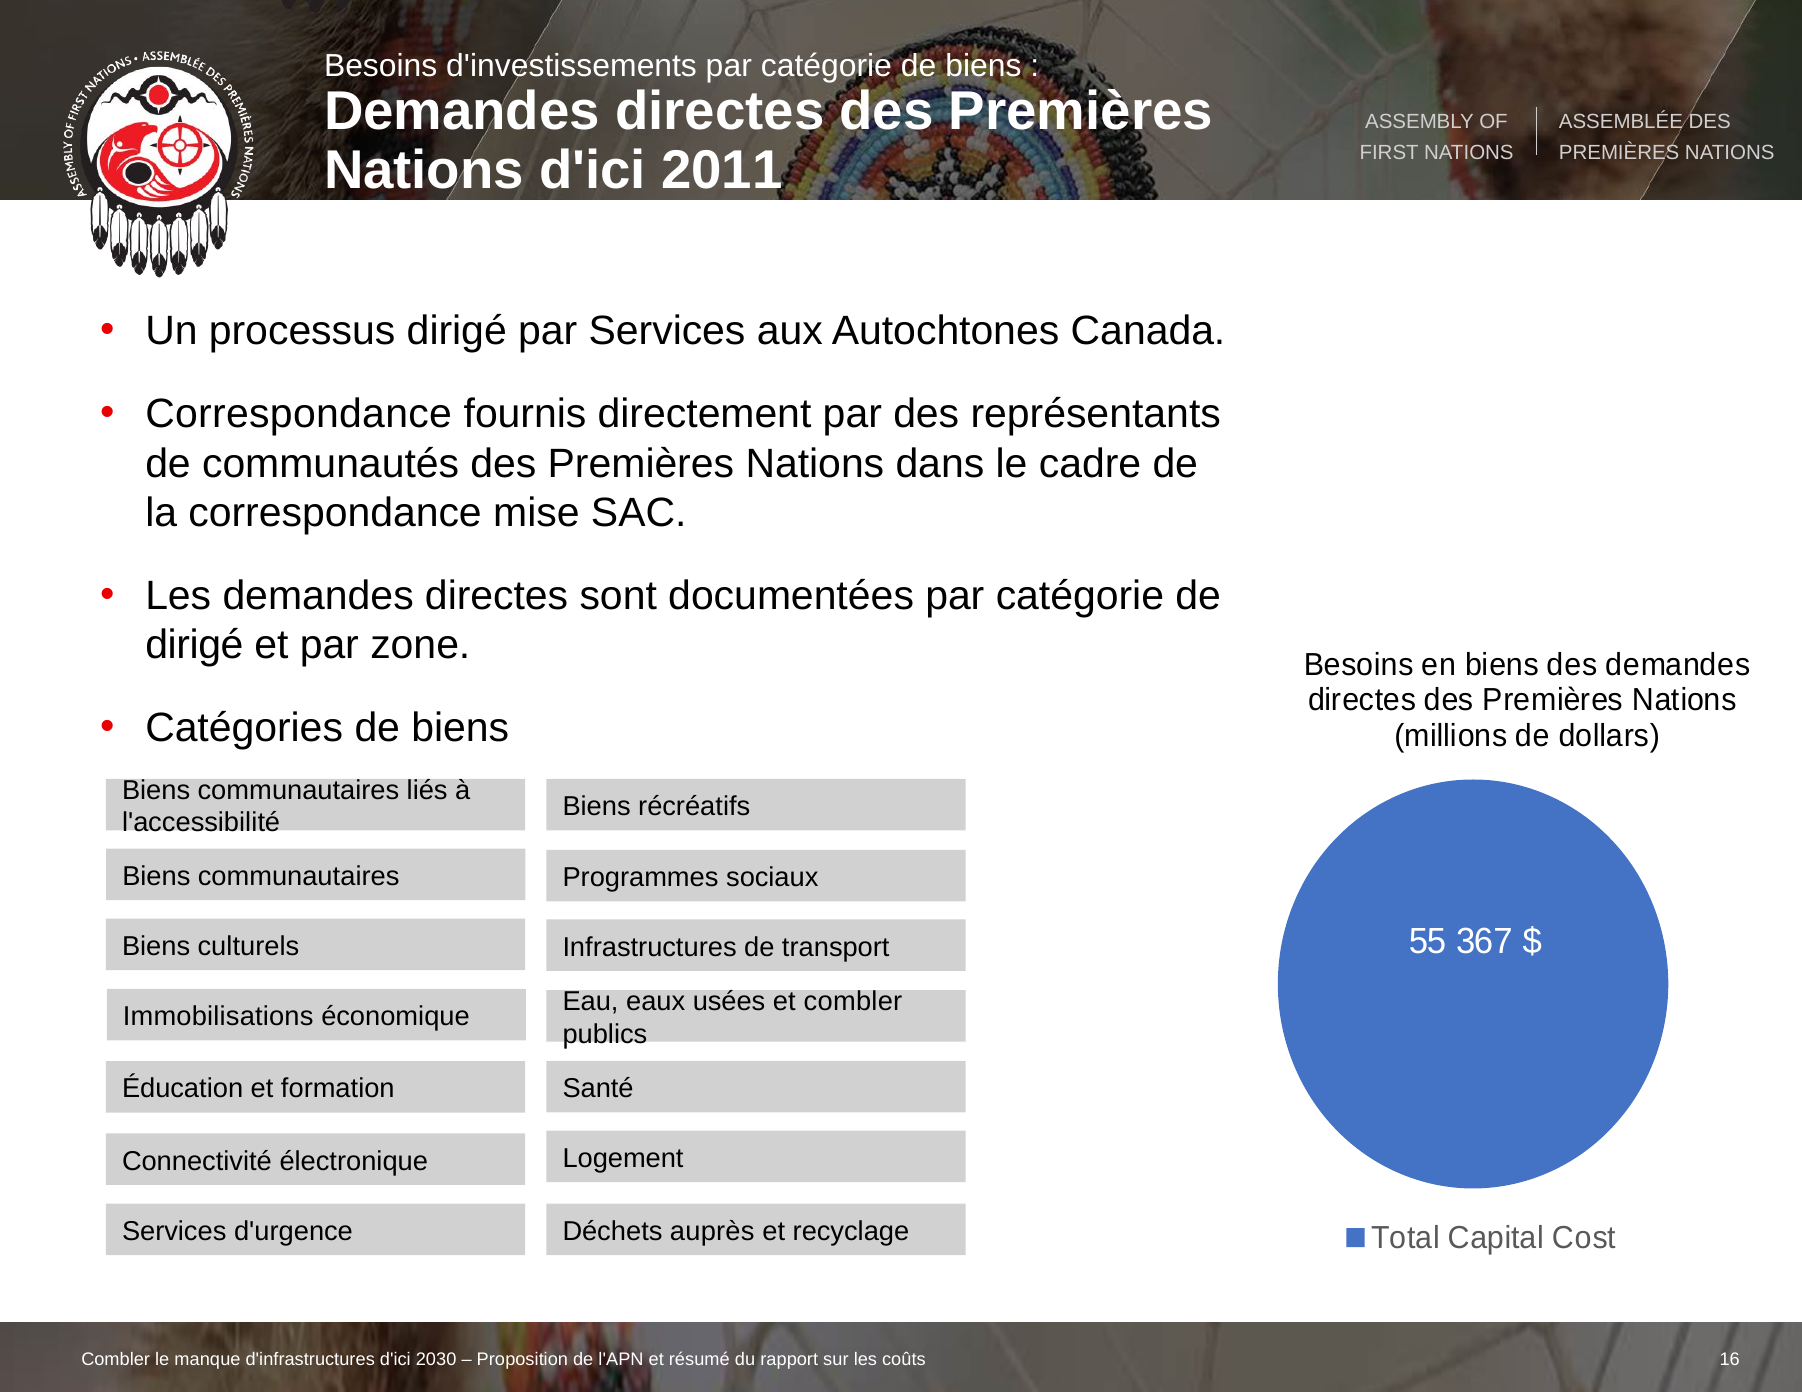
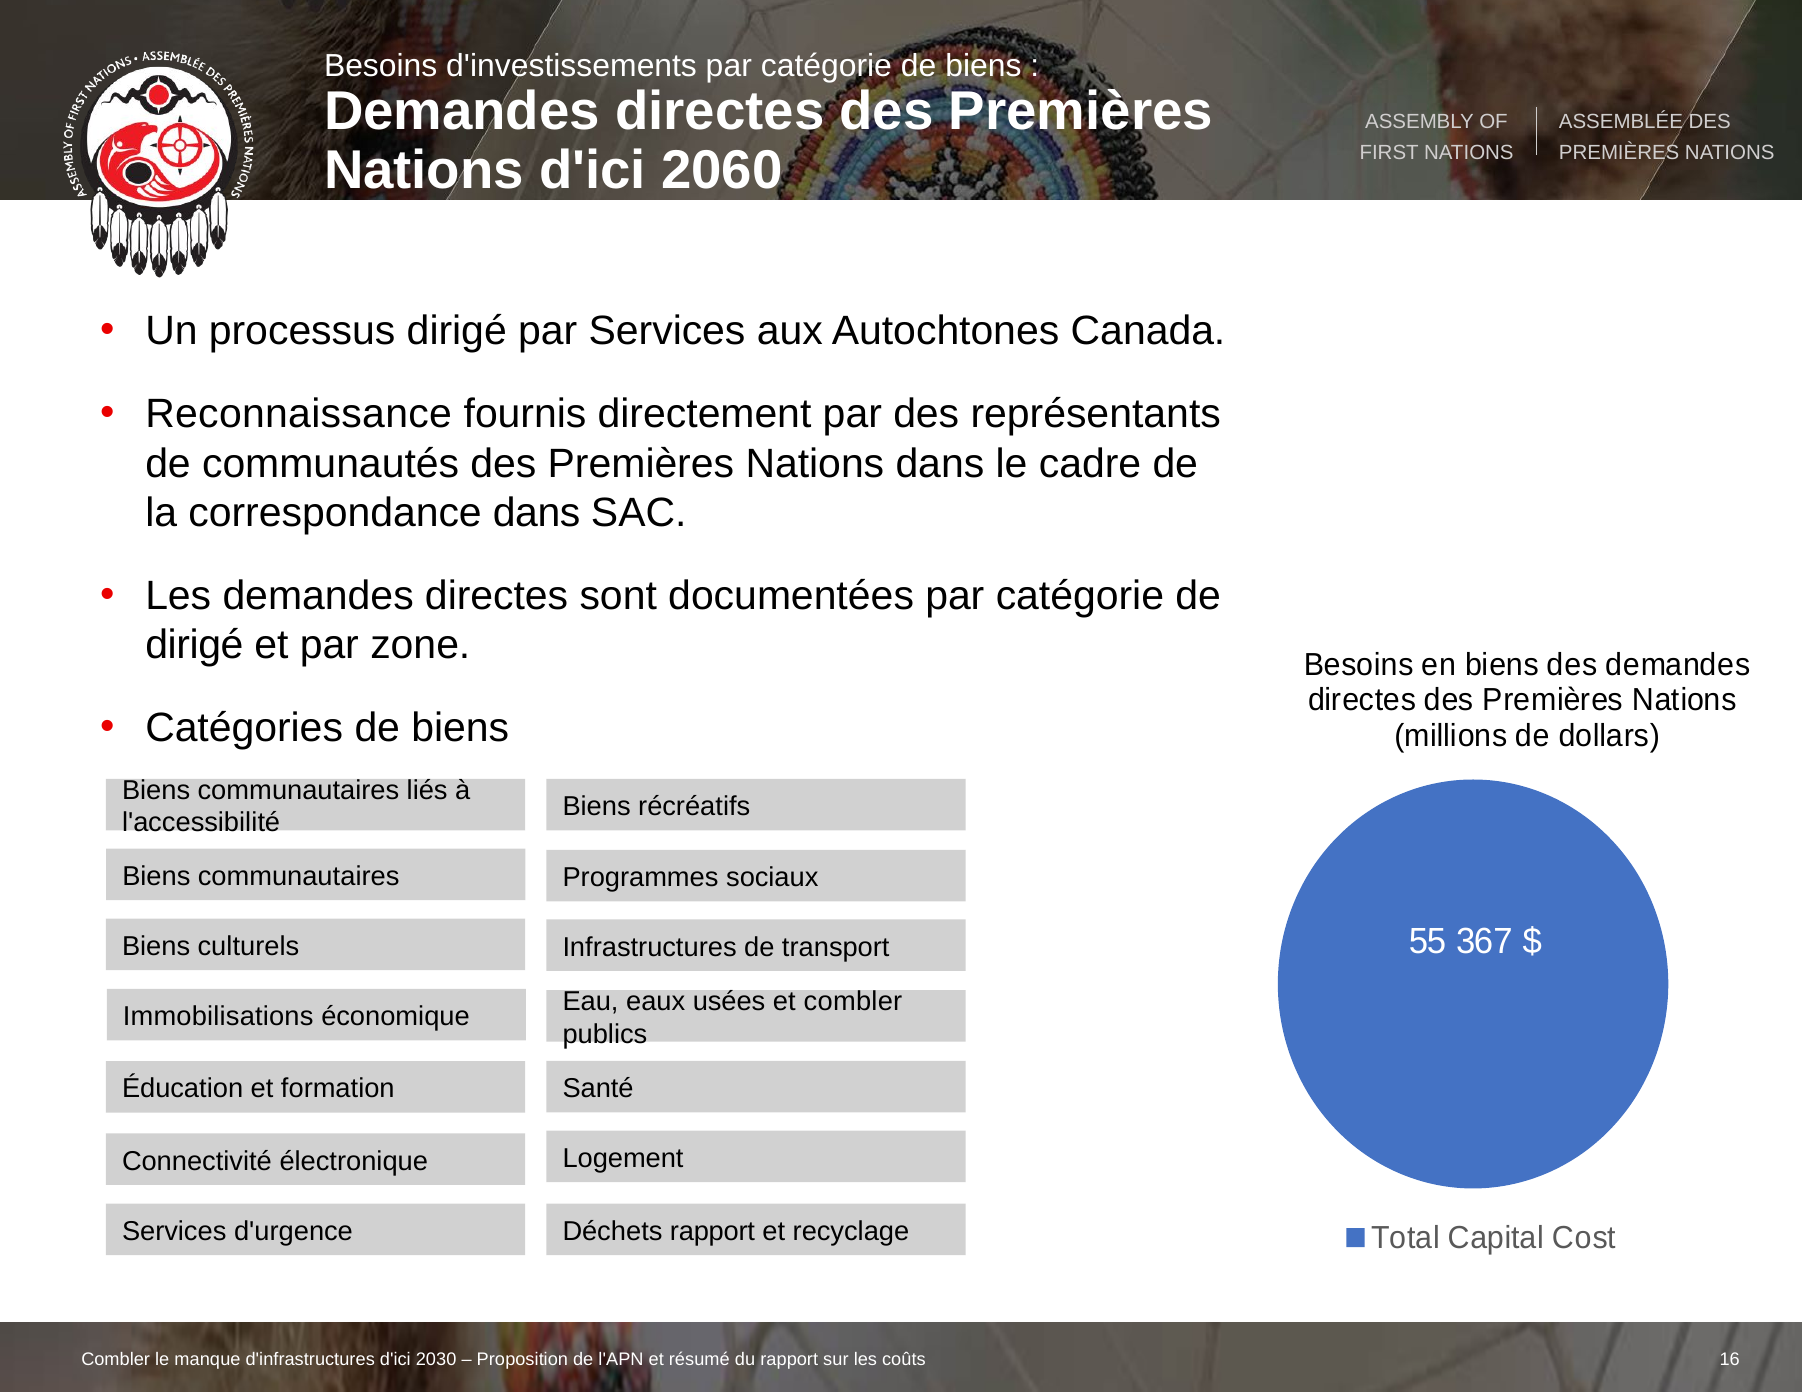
2011: 2011 -> 2060
Correspondance at (299, 415): Correspondance -> Reconnaissance
correspondance mise: mise -> dans
Déchets auprès: auprès -> rapport
